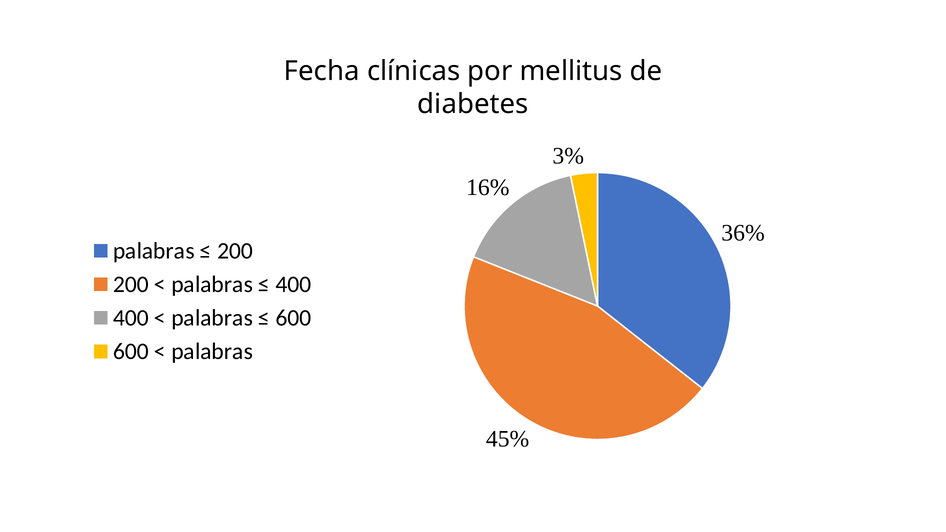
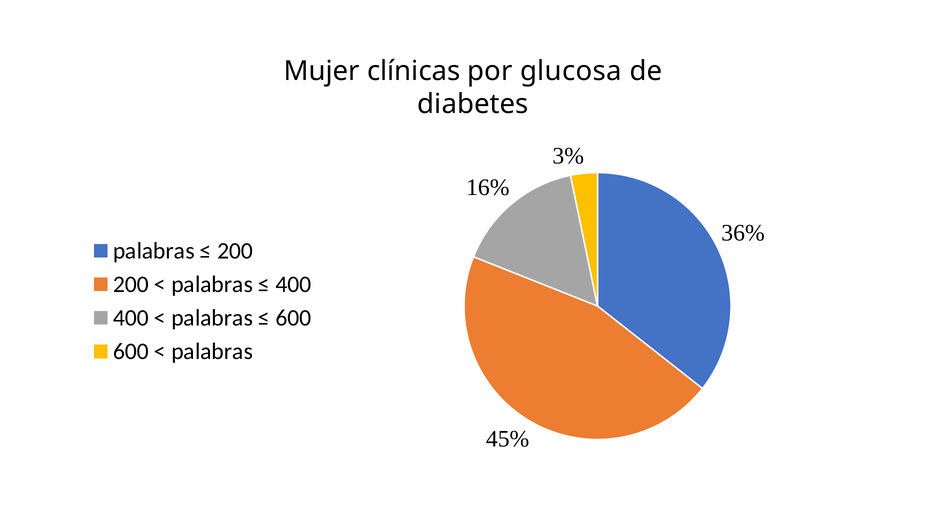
Fecha: Fecha -> Mujer
mellitus: mellitus -> glucosa
